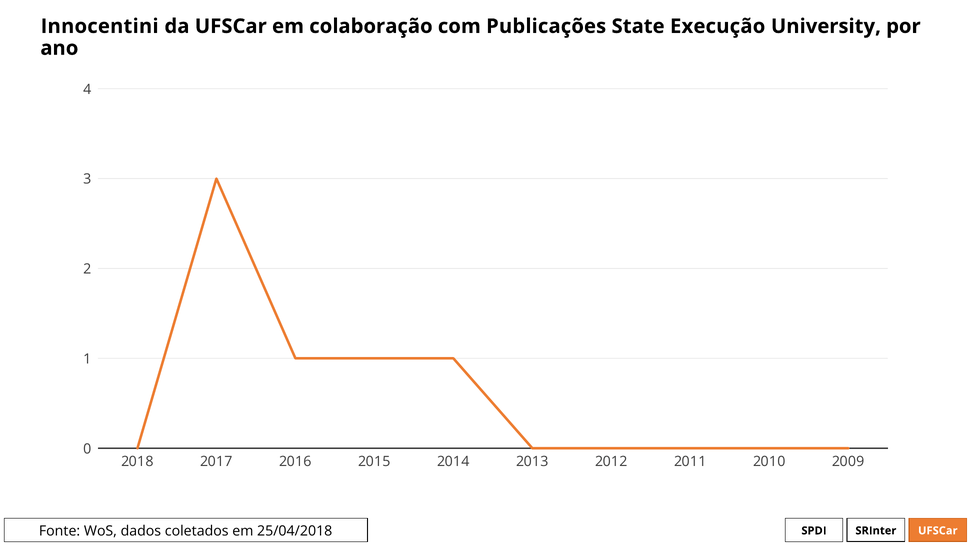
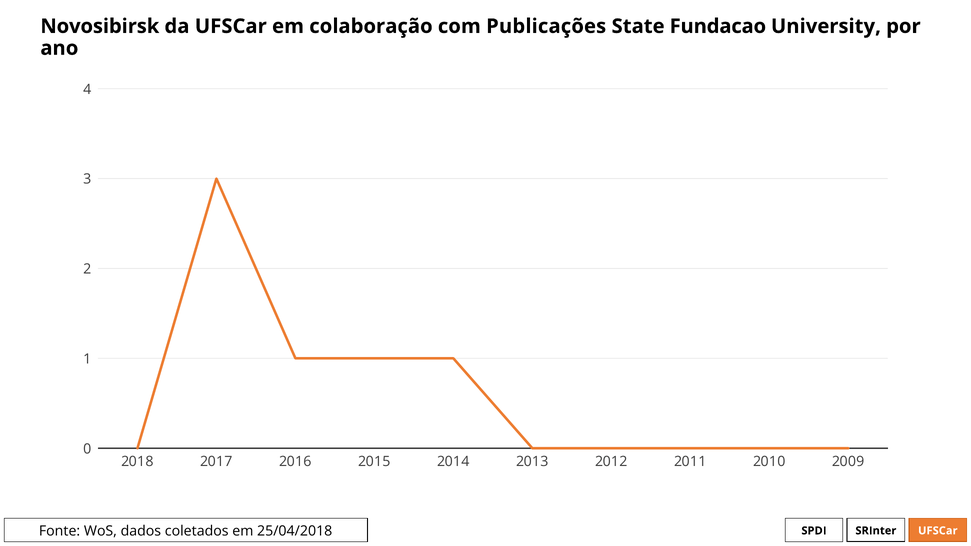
Innocentini: Innocentini -> Novosibirsk
Execução: Execução -> Fundacao
